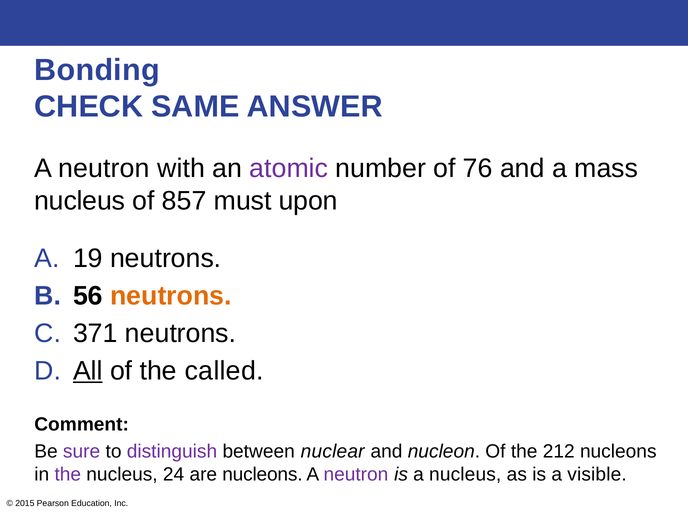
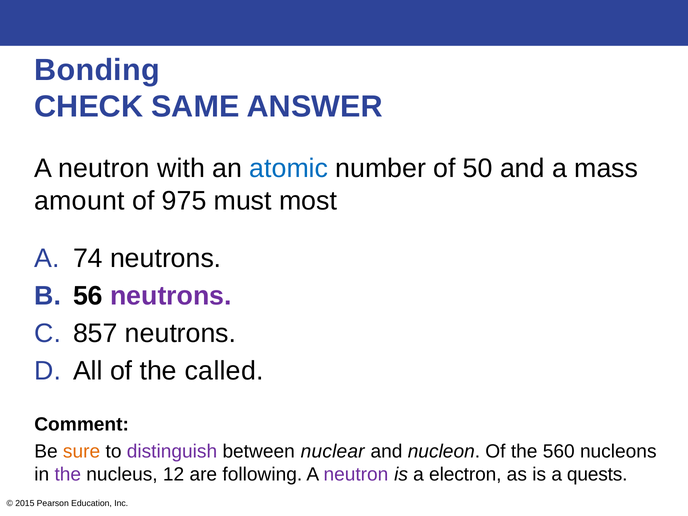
atomic colour: purple -> blue
76: 76 -> 50
nucleus at (80, 201): nucleus -> amount
857: 857 -> 975
upon: upon -> most
19: 19 -> 74
neutrons at (171, 296) colour: orange -> purple
371: 371 -> 857
All underline: present -> none
sure colour: purple -> orange
212: 212 -> 560
24: 24 -> 12
are nucleons: nucleons -> following
a nucleus: nucleus -> electron
visible: visible -> quests
